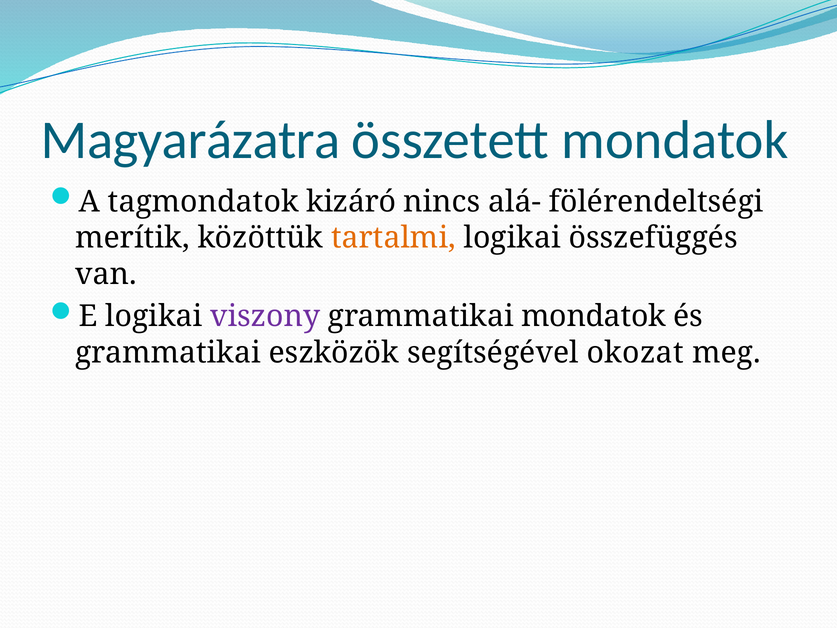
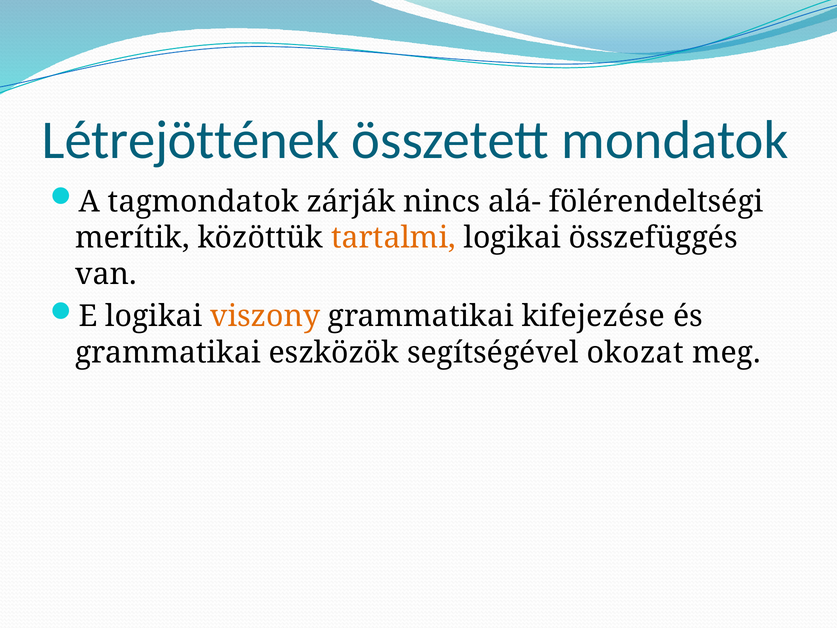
Magyarázatra: Magyarázatra -> Létrejöttének
kizáró: kizáró -> zárják
viszony colour: purple -> orange
grammatikai mondatok: mondatok -> kifejezése
